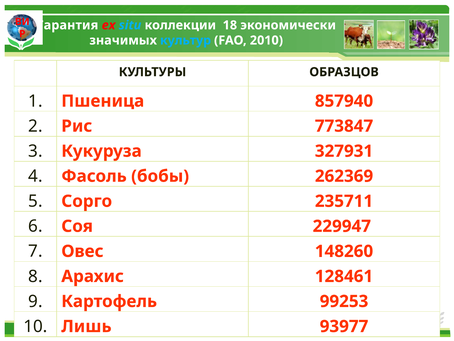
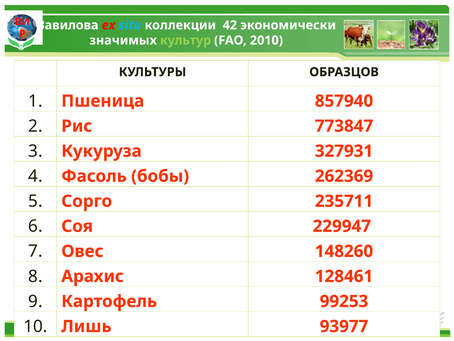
Гарантия: Гарантия -> Вавилова
18: 18 -> 42
культур colour: light blue -> light green
